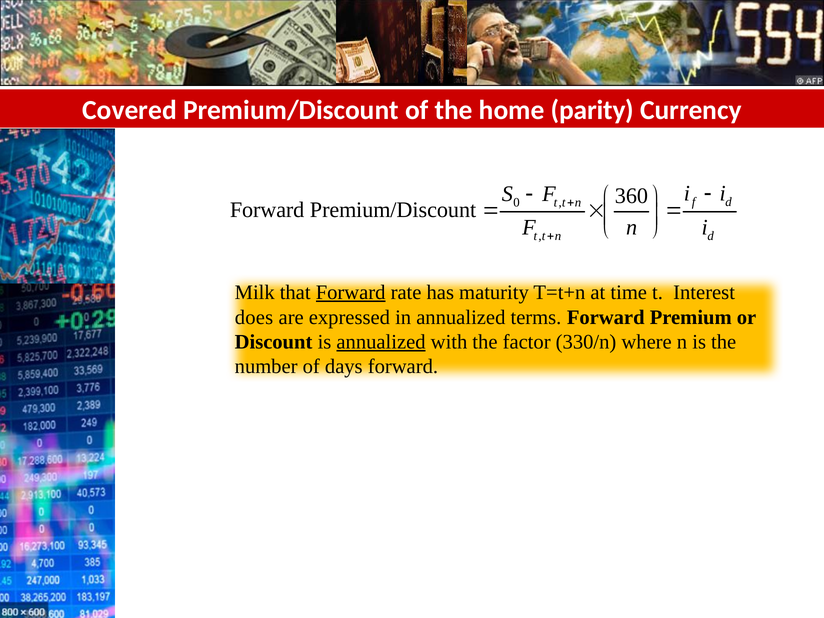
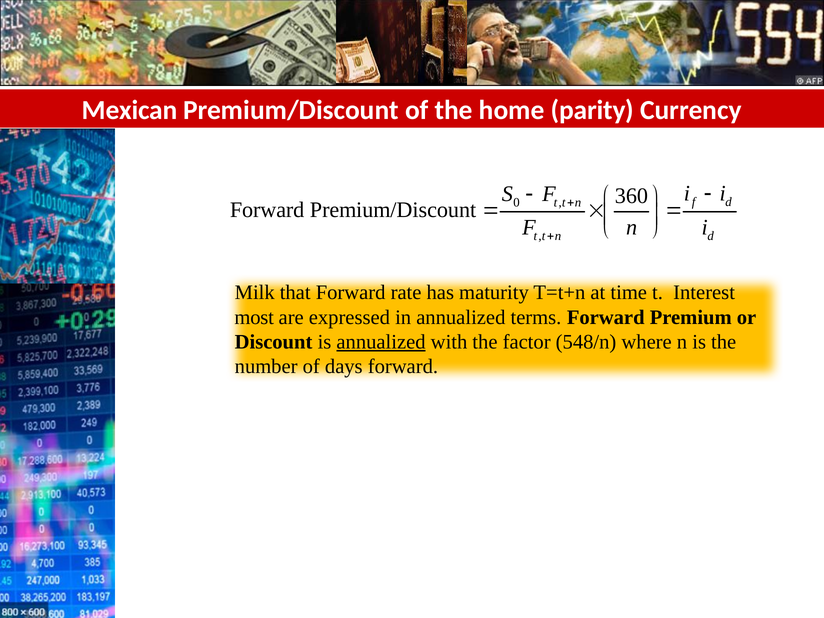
Covered: Covered -> Mexican
Forward at (351, 293) underline: present -> none
does: does -> most
330/n: 330/n -> 548/n
